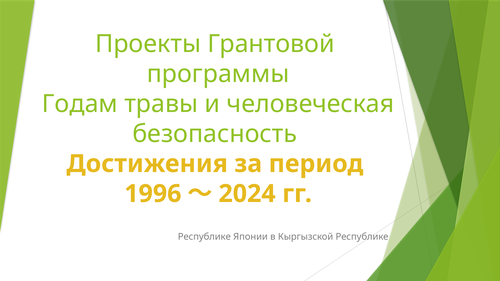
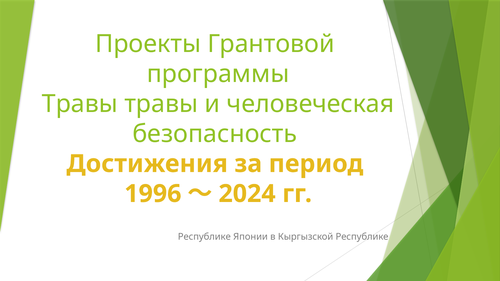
Годам at (80, 104): Годам -> Травы
